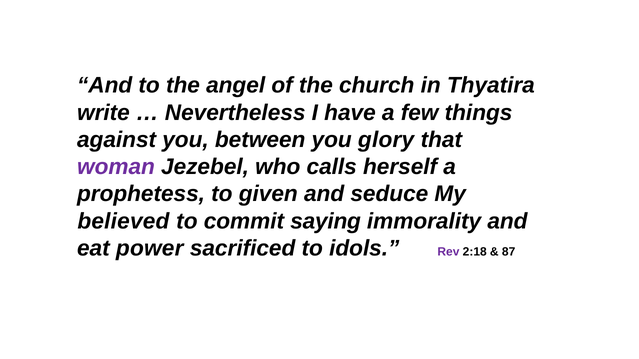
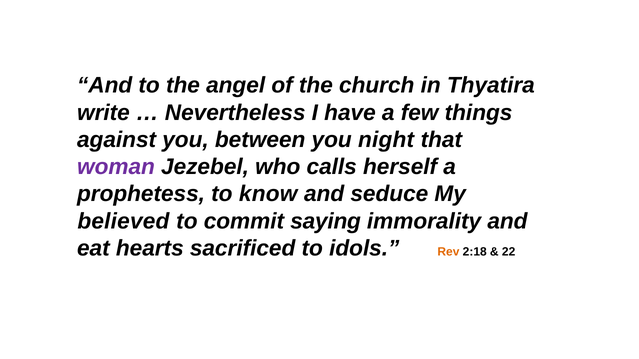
glory: glory -> night
given: given -> know
power: power -> hearts
Rev colour: purple -> orange
87: 87 -> 22
